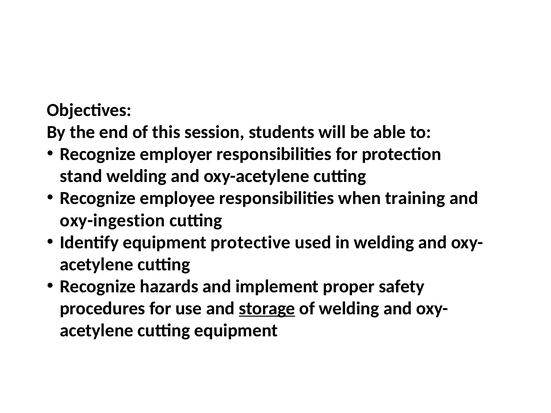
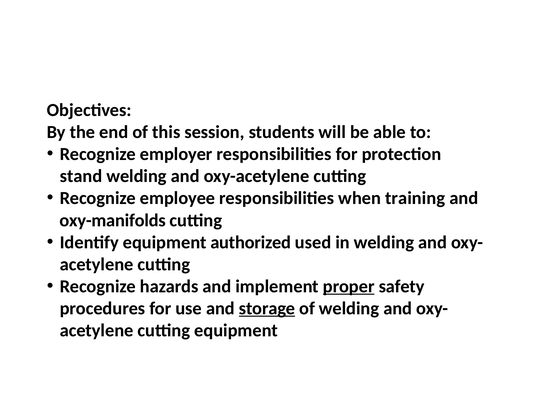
oxy-ingestion: oxy-ingestion -> oxy-manifolds
protective: protective -> authorized
proper underline: none -> present
